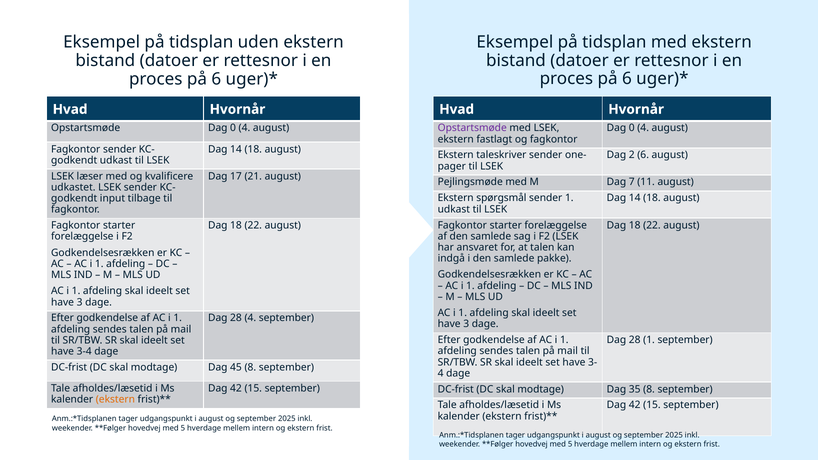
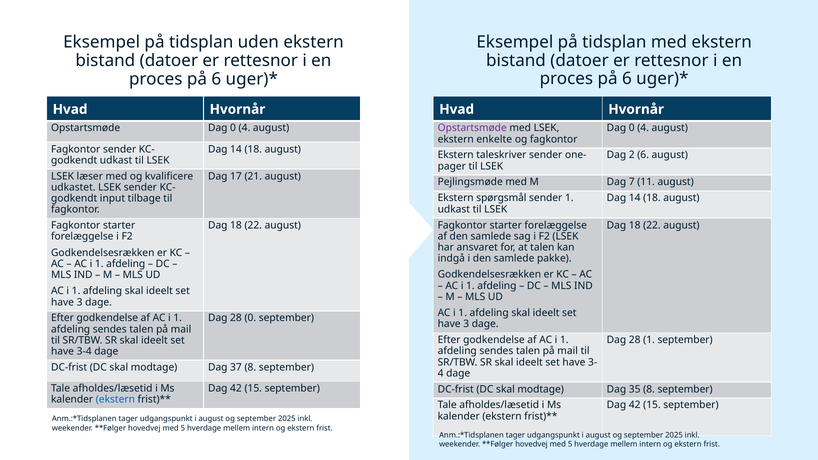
fastlagt: fastlagt -> enkelte
28 4: 4 -> 0
45: 45 -> 37
ekstern at (115, 400) colour: orange -> blue
